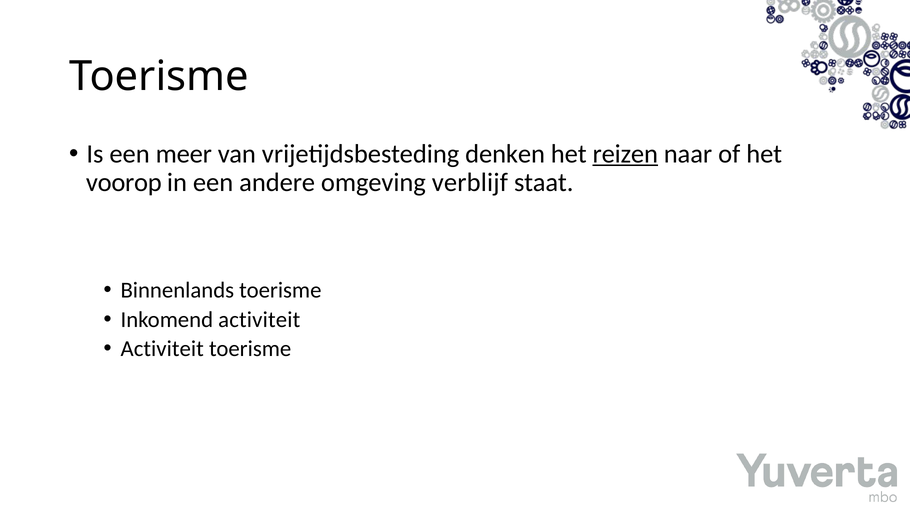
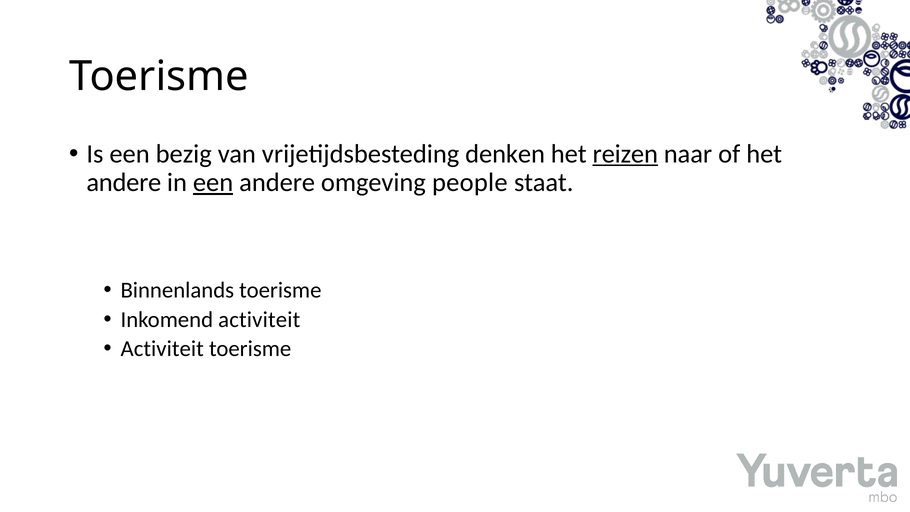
meer: meer -> bezig
voorop at (124, 183): voorop -> andere
een at (213, 183) underline: none -> present
verblijf: verblijf -> people
